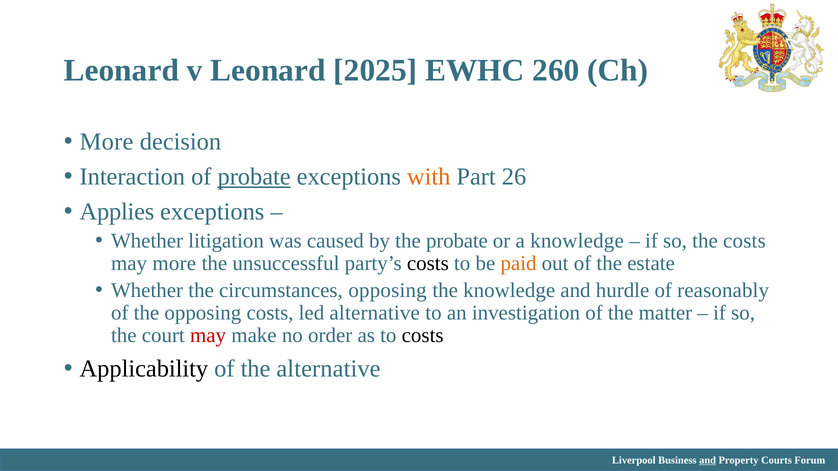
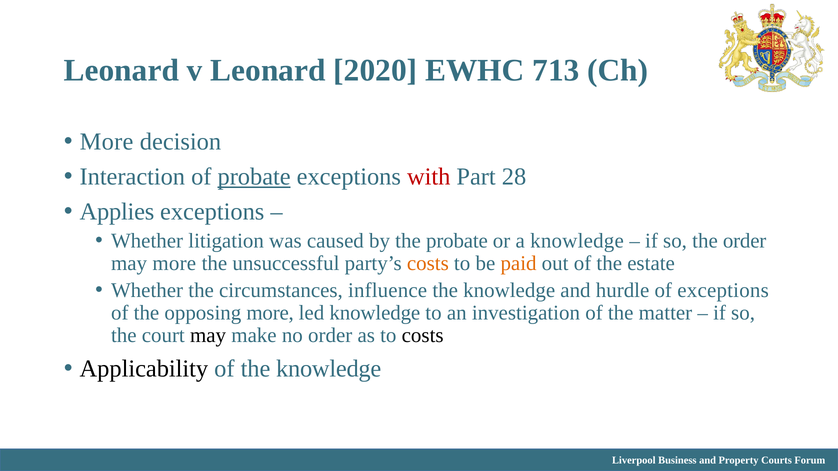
2025: 2025 -> 2020
260: 260 -> 713
with colour: orange -> red
26: 26 -> 28
the costs: costs -> order
costs at (428, 263) colour: black -> orange
circumstances opposing: opposing -> influence
of reasonably: reasonably -> exceptions
opposing costs: costs -> more
led alternative: alternative -> knowledge
may at (208, 336) colour: red -> black
of the alternative: alternative -> knowledge
and at (708, 461) underline: present -> none
